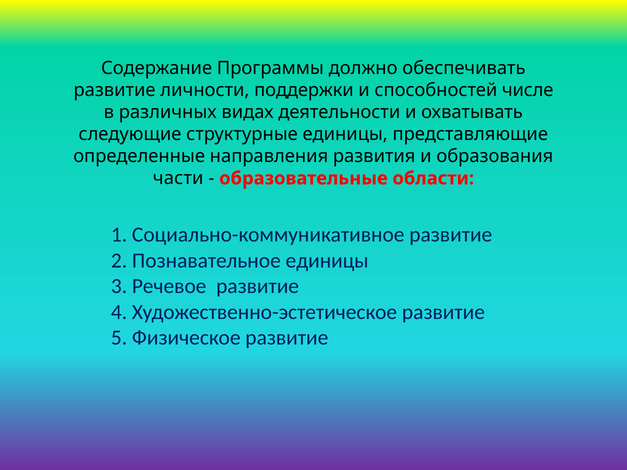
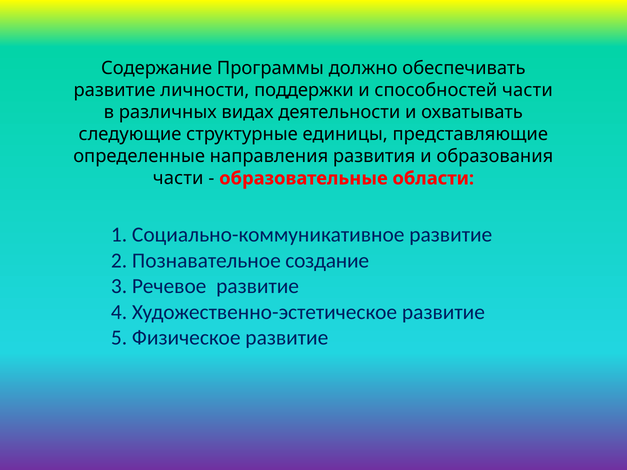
способностей числе: числе -> части
Познавательное единицы: единицы -> создание
